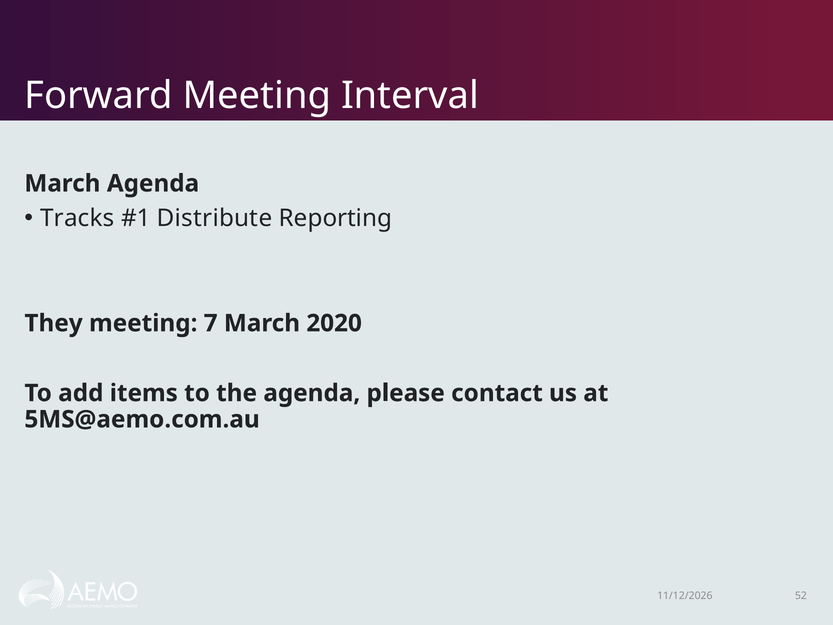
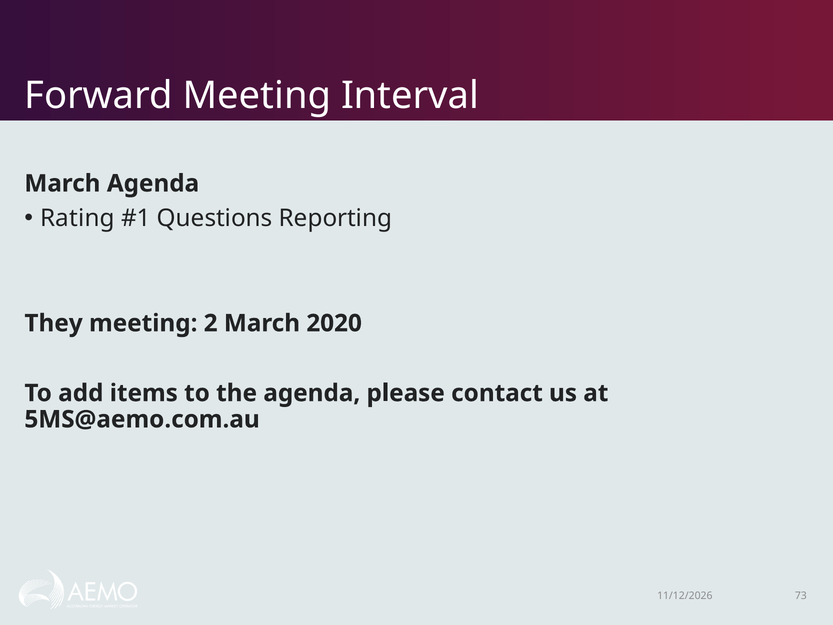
Tracks: Tracks -> Rating
Distribute: Distribute -> Questions
7: 7 -> 2
52: 52 -> 73
